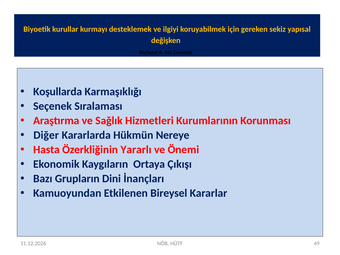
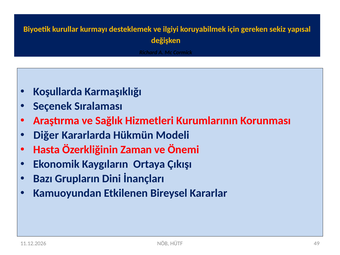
Nereye: Nereye -> Modeli
Yararlı: Yararlı -> Zaman
